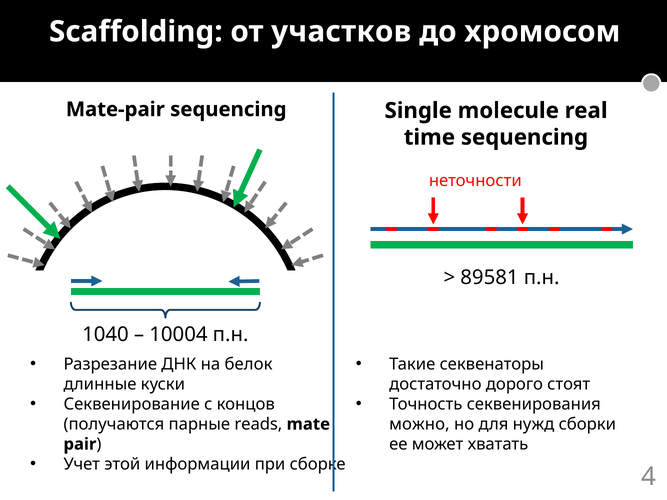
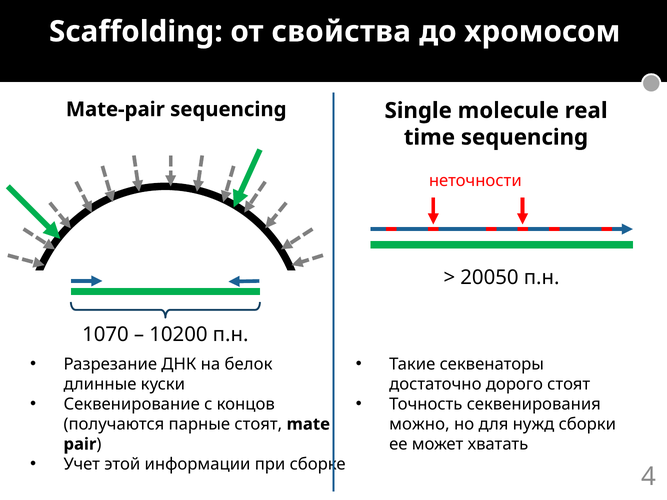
участков: участков -> свойства
89581: 89581 -> 20050
1040: 1040 -> 1070
10004: 10004 -> 10200
парные reads: reads -> стоят
